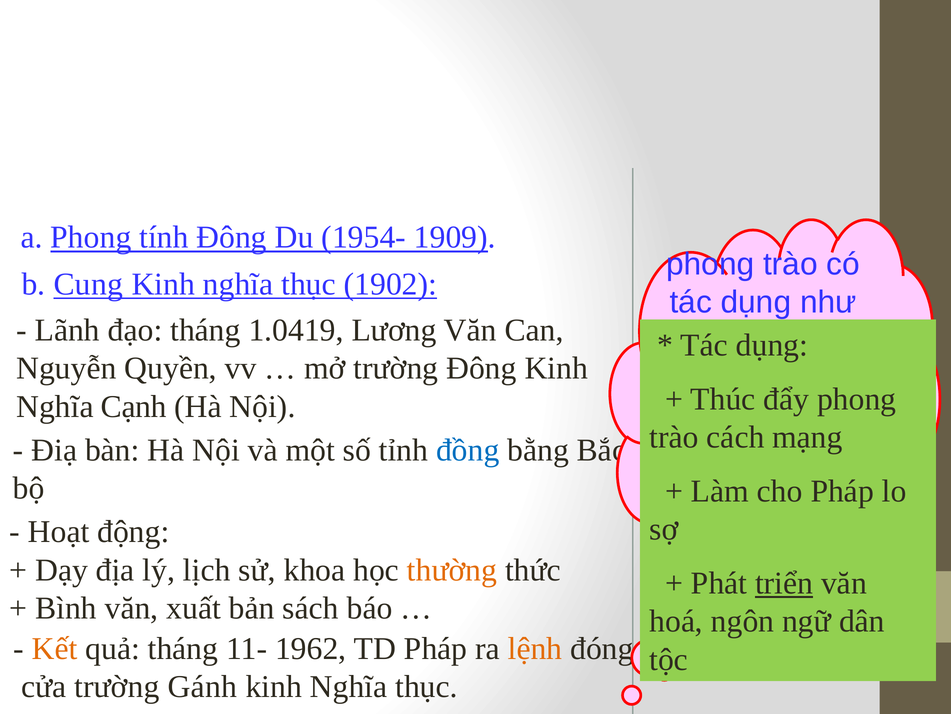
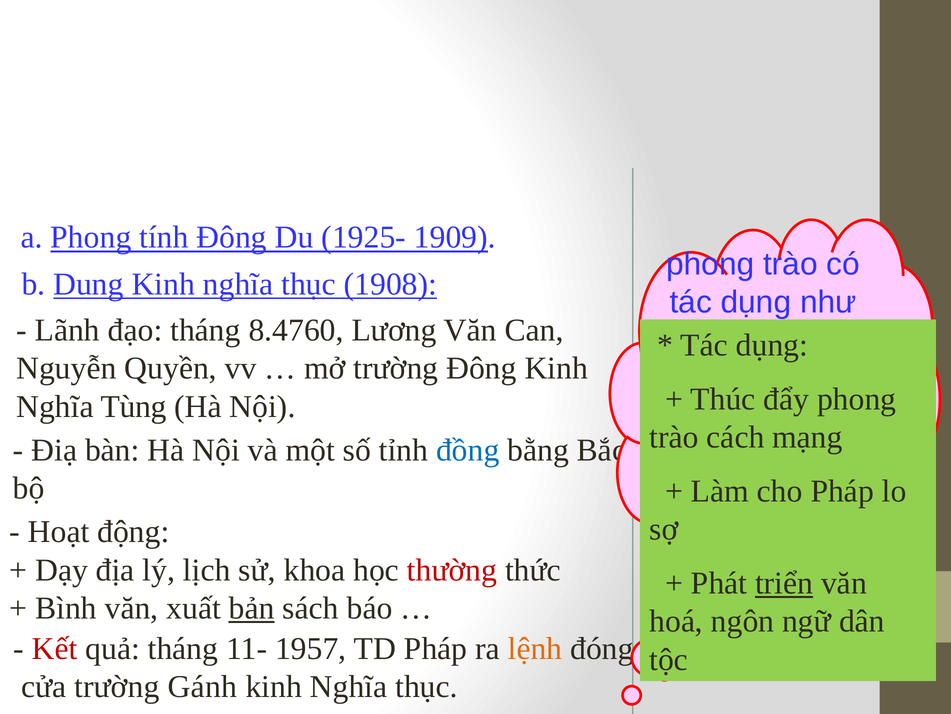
1954-: 1954- -> 1925-
Cung: Cung -> Dung
1902: 1902 -> 1908
1.0419: 1.0419 -> 8.4760
Cạnh: Cạnh -> Tùng
thường colour: orange -> red
bản underline: none -> present
Kết at (55, 648) colour: orange -> red
1962: 1962 -> 1957
